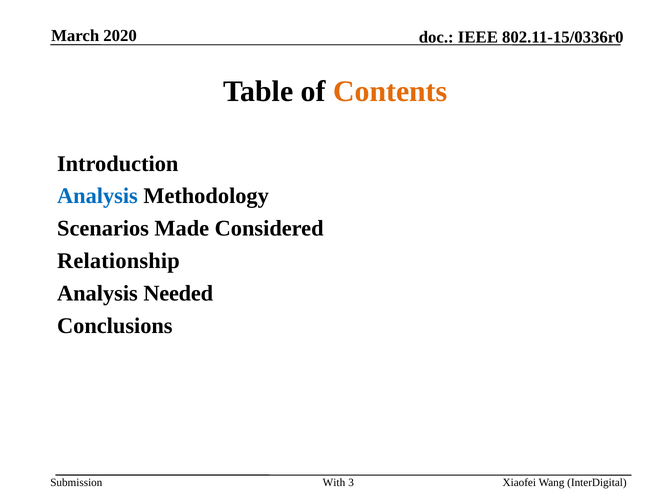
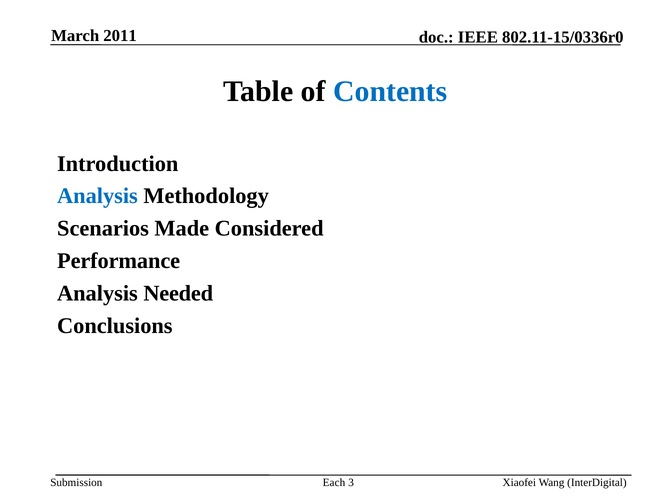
2020: 2020 -> 2011
Contents colour: orange -> blue
Relationship: Relationship -> Performance
With: With -> Each
